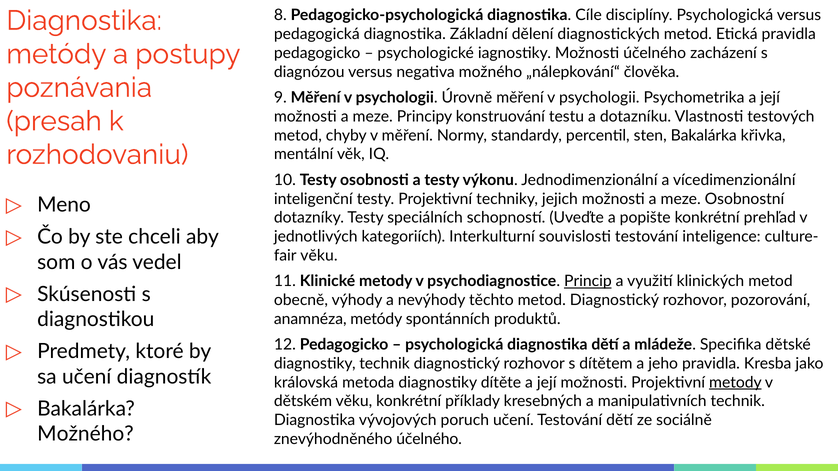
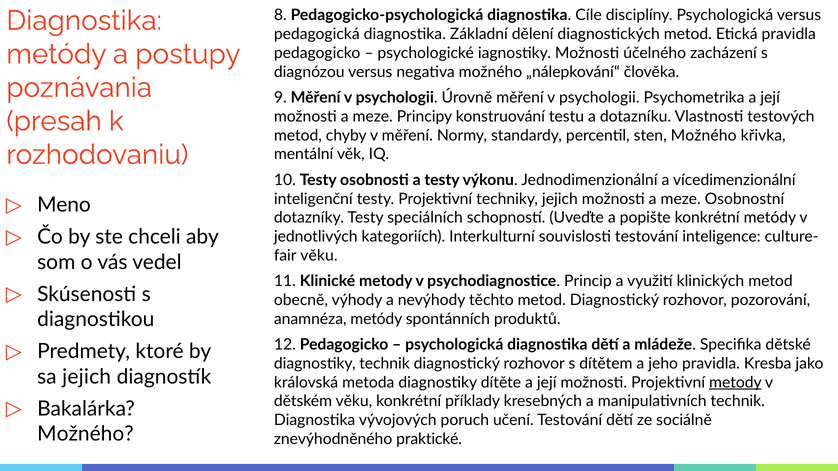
sten Bakalárka: Bakalárka -> Možného
konkrétní prehľad: prehľad -> metódy
Princip underline: present -> none
sa učení: učení -> jejich
znevýhodněného účelného: účelného -> praktické
